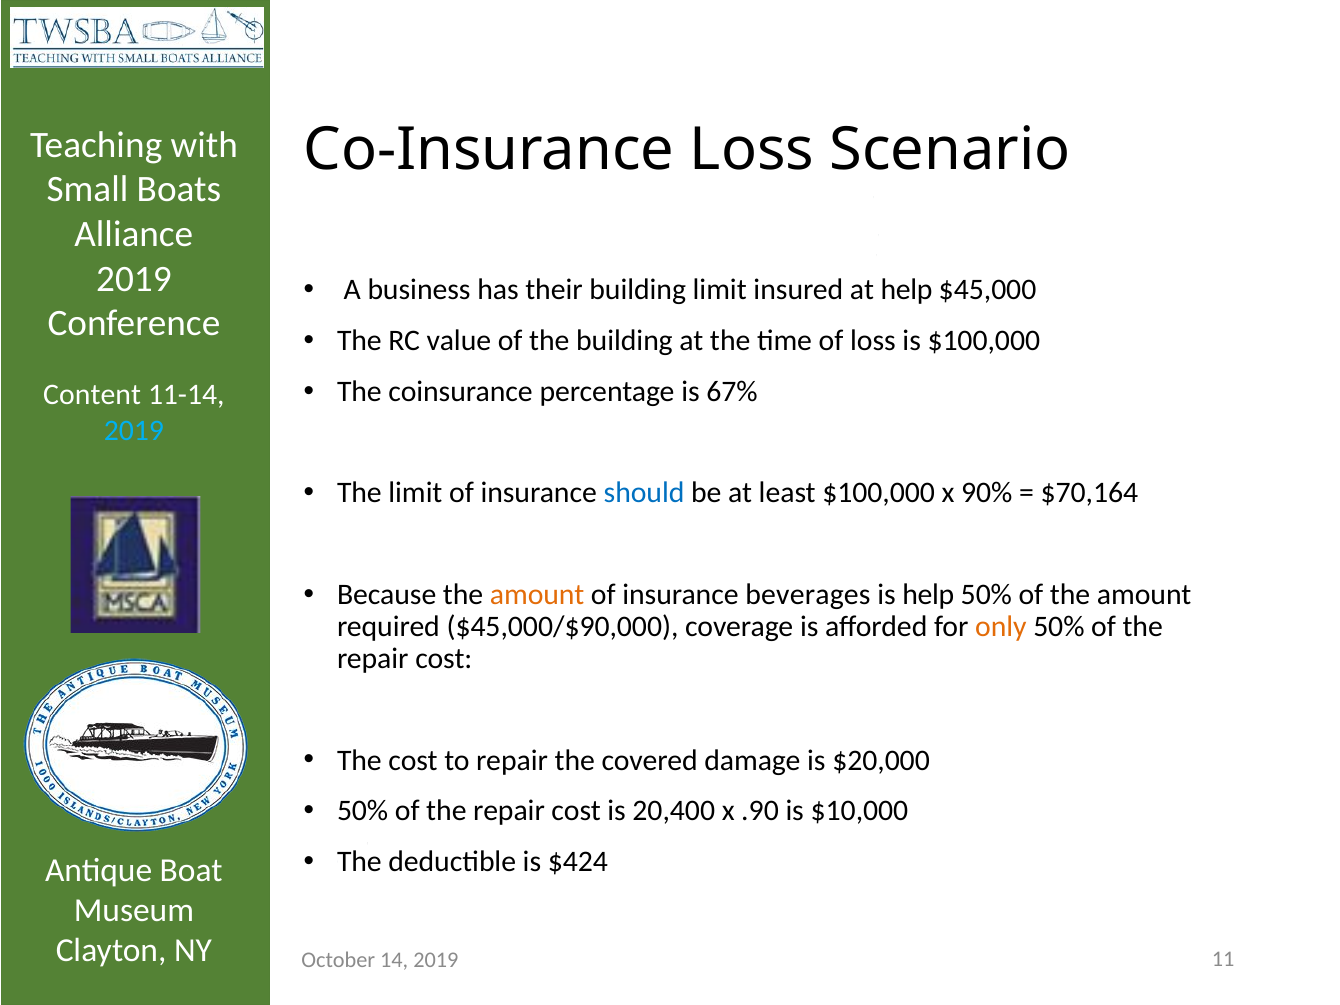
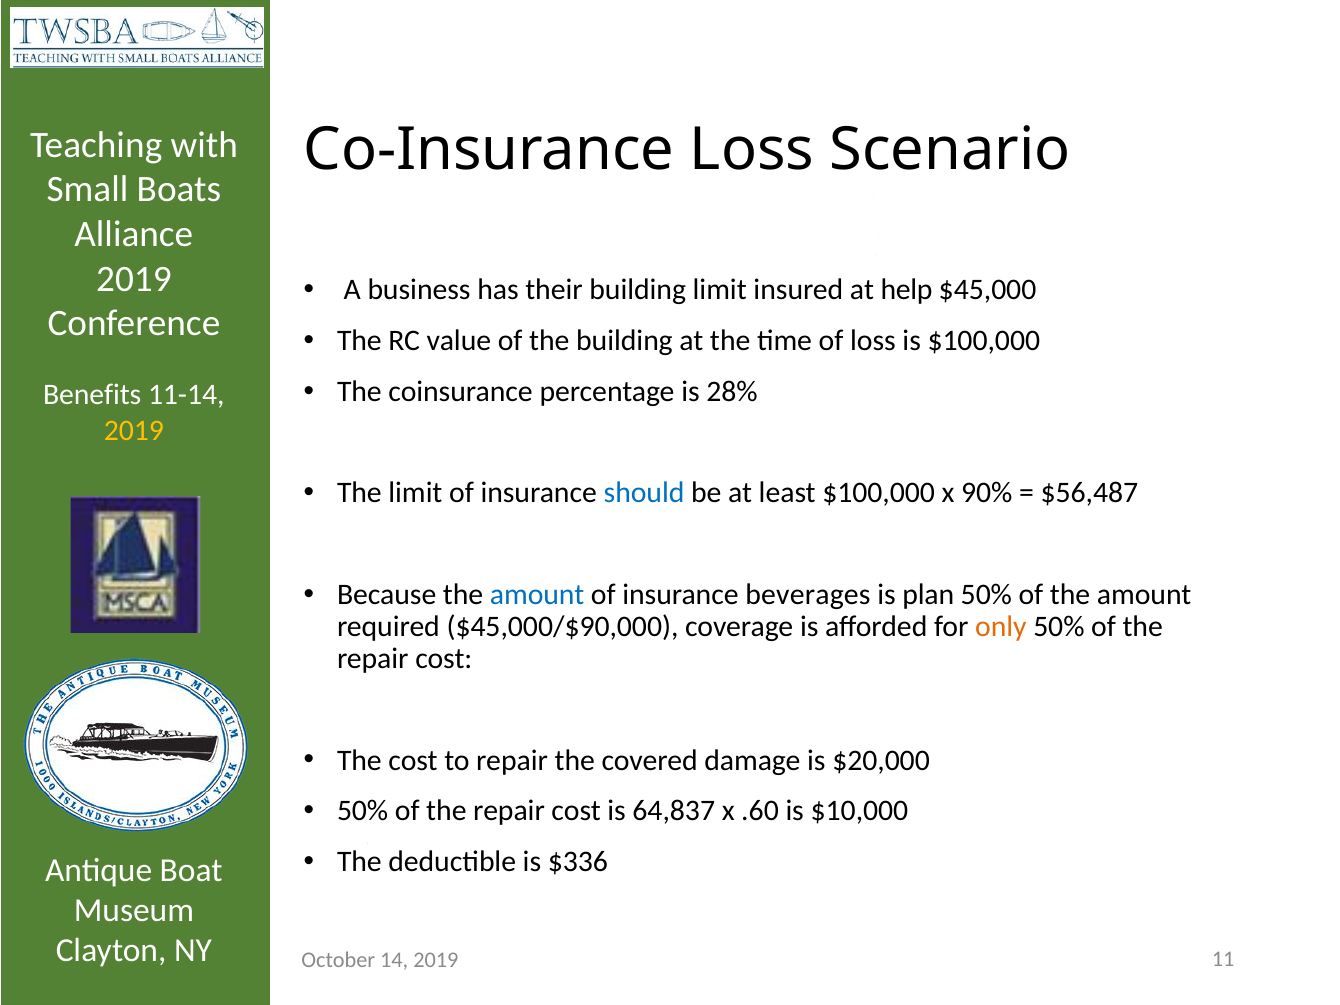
67%: 67% -> 28%
Content: Content -> Benefits
2019 at (134, 430) colour: light blue -> yellow
$70,164: $70,164 -> $56,487
amount at (537, 595) colour: orange -> blue
is help: help -> plan
20,400: 20,400 -> 64,837
.90: .90 -> .60
$424: $424 -> $336
